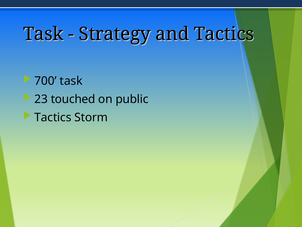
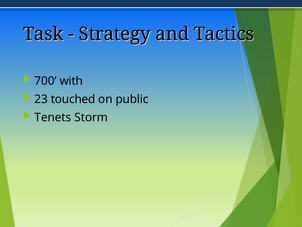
700 task: task -> with
Tactics at (53, 117): Tactics -> Tenets
